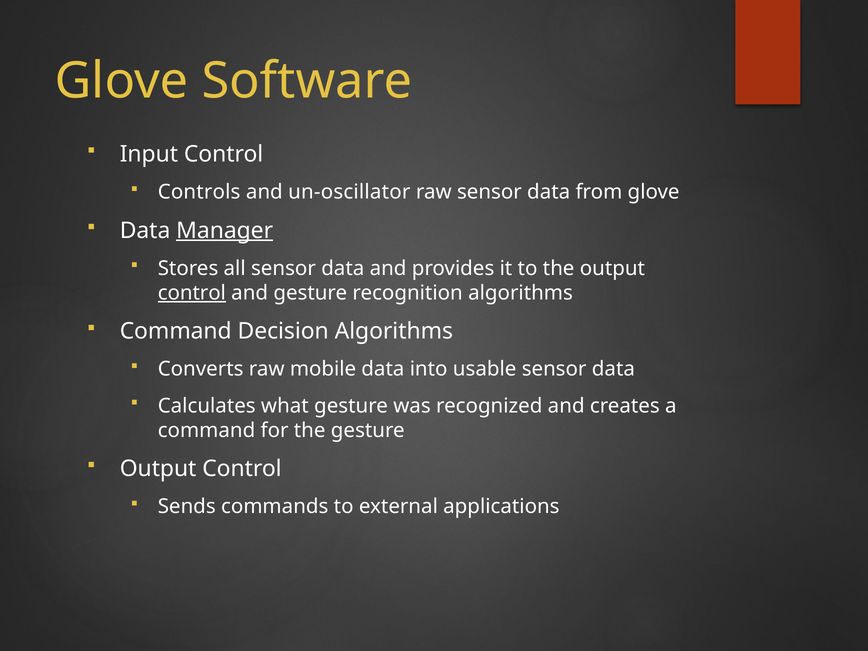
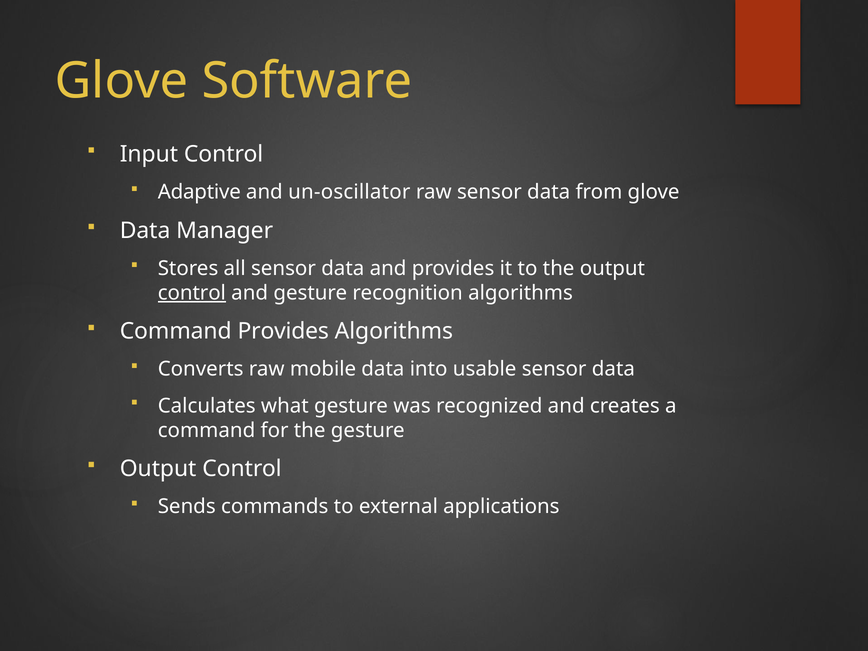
Controls: Controls -> Adaptive
Manager underline: present -> none
Command Decision: Decision -> Provides
